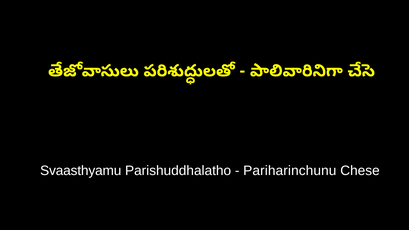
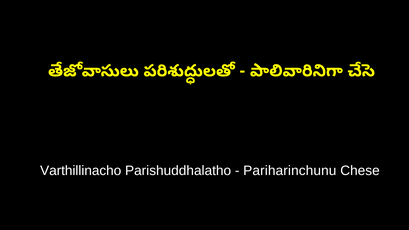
Svaasthyamu: Svaasthyamu -> Varthillinacho
